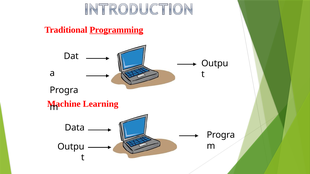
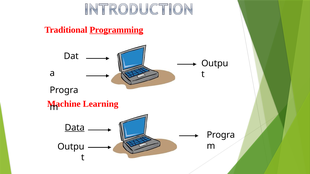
Data underline: none -> present
